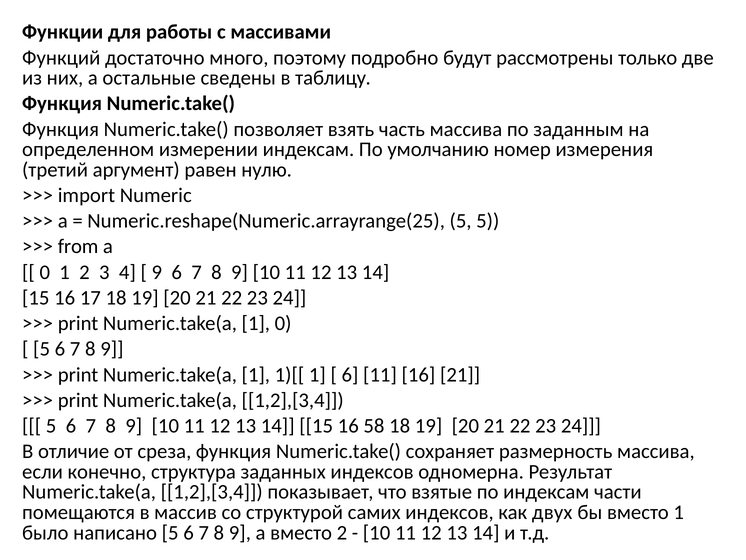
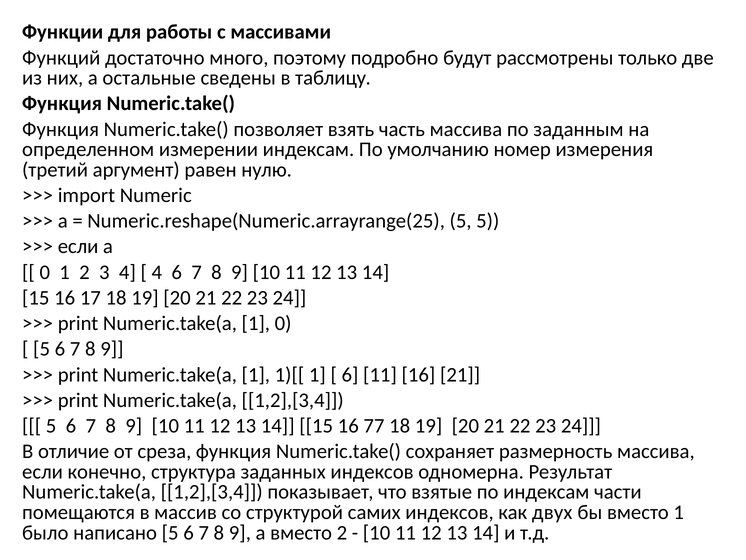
from at (78, 246): from -> если
9 at (157, 272): 9 -> 4
58: 58 -> 77
